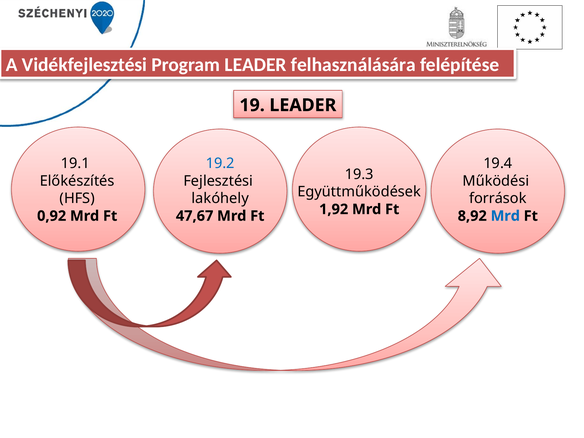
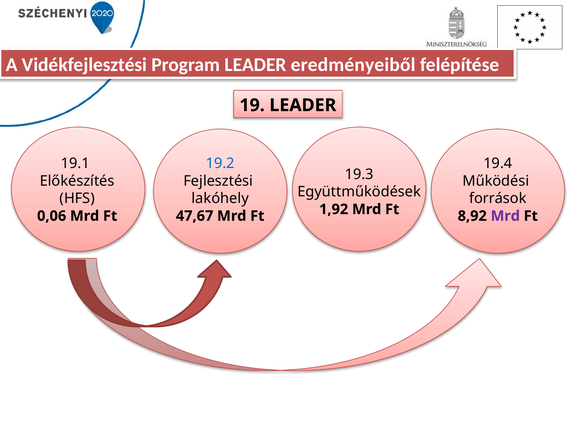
felhasználására: felhasználására -> eredményeiből
0,92: 0,92 -> 0,06
Mrd at (505, 216) colour: blue -> purple
